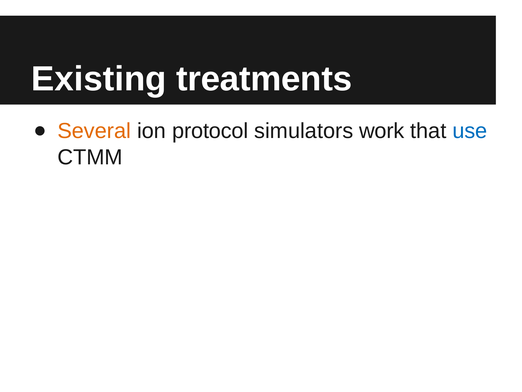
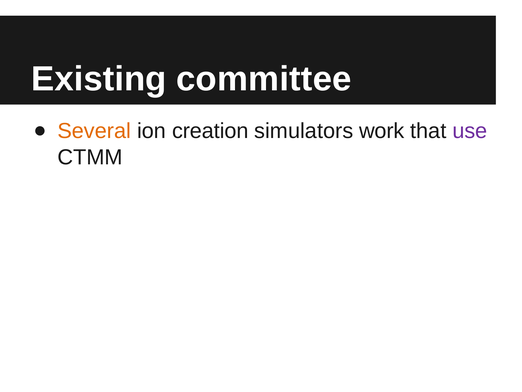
treatments: treatments -> committee
protocol: protocol -> creation
use colour: blue -> purple
